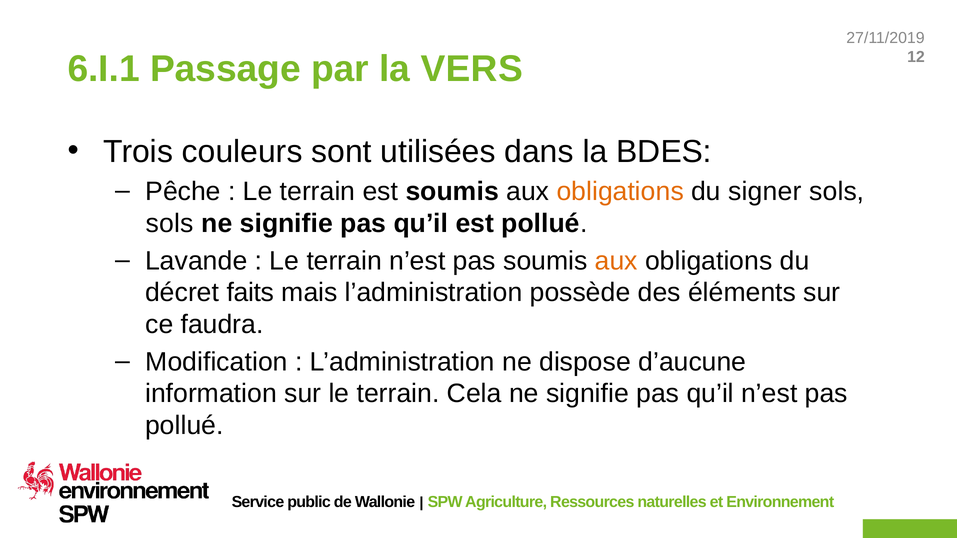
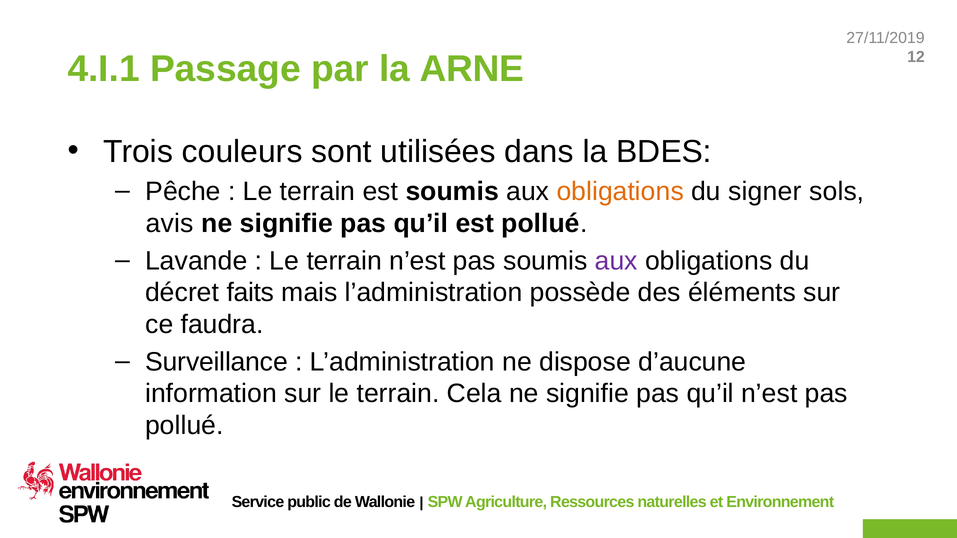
6.I.1: 6.I.1 -> 4.I.1
VERS: VERS -> ARNE
sols at (170, 224): sols -> avis
aux at (616, 261) colour: orange -> purple
Modification: Modification -> Surveillance
